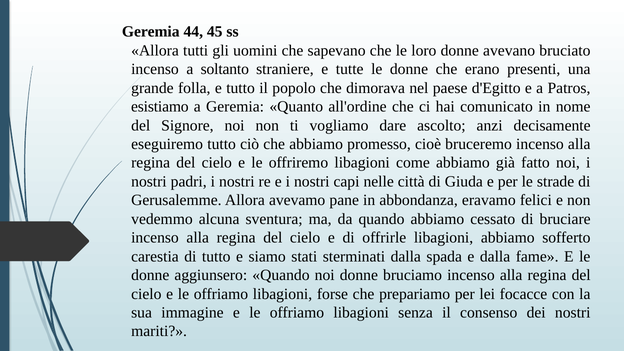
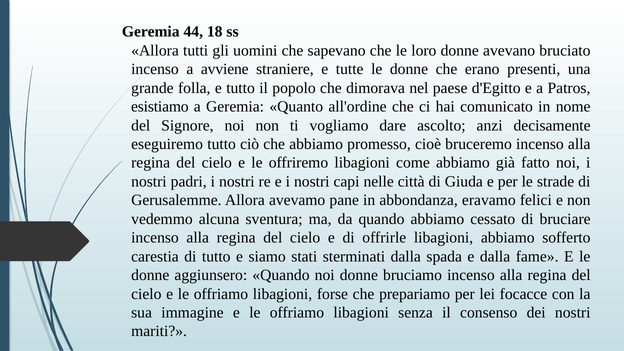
45: 45 -> 18
soltanto: soltanto -> avviene
